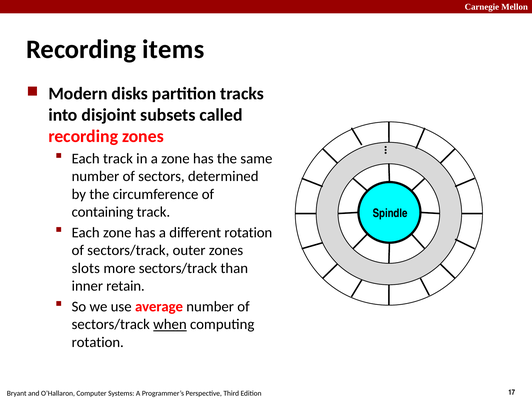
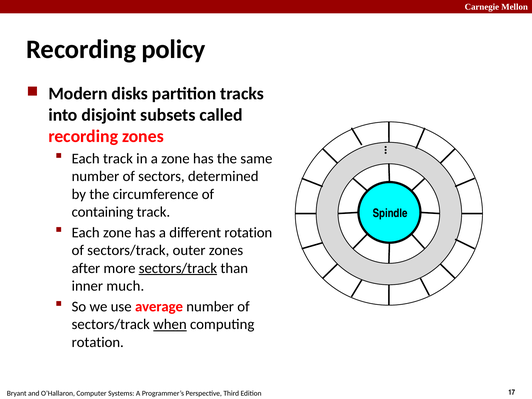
items: items -> policy
slots: slots -> after
sectors/track at (178, 268) underline: none -> present
retain: retain -> much
